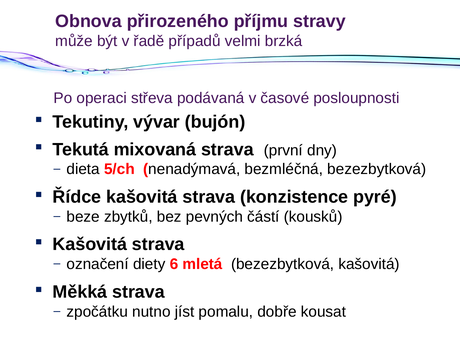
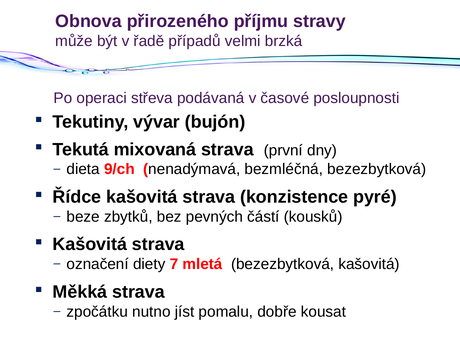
5/ch: 5/ch -> 9/ch
6: 6 -> 7
